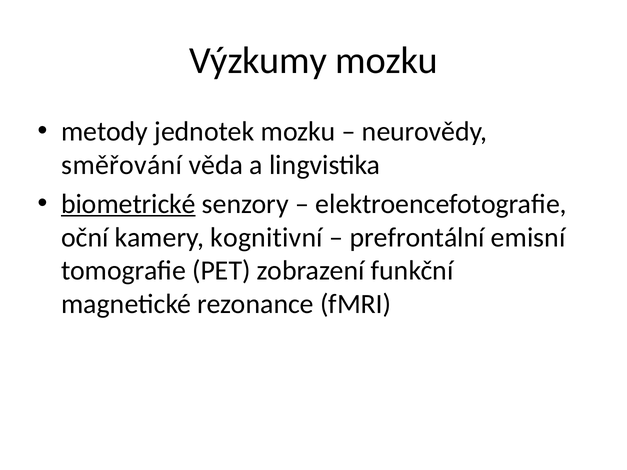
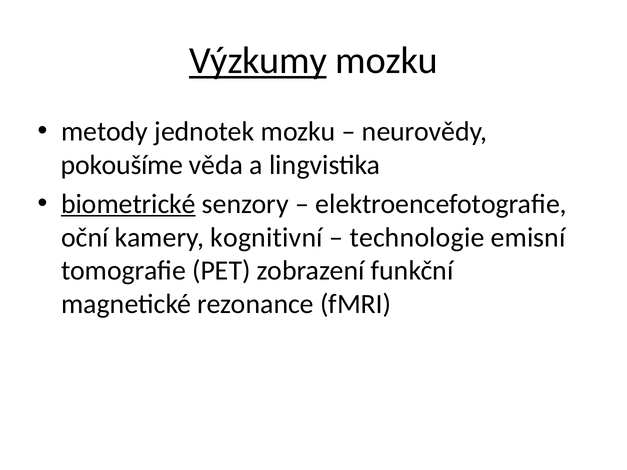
Výzkumy underline: none -> present
směřování: směřování -> pokoušíme
prefrontální: prefrontální -> technologie
